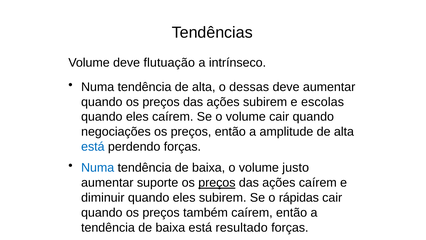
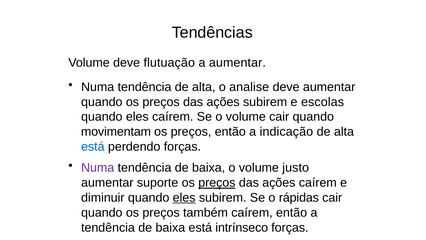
a intrínseco: intrínseco -> aumentar
dessas: dessas -> analise
negociações: negociações -> movimentam
amplitude: amplitude -> indicação
Numa at (98, 168) colour: blue -> purple
eles at (184, 197) underline: none -> present
resultado: resultado -> intrínseco
